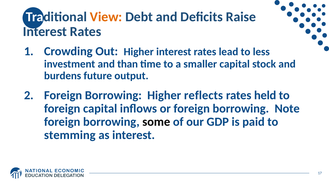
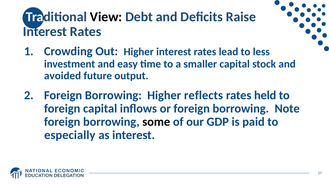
View colour: orange -> black
than: than -> easy
burdens: burdens -> avoided
stemming: stemming -> especially
